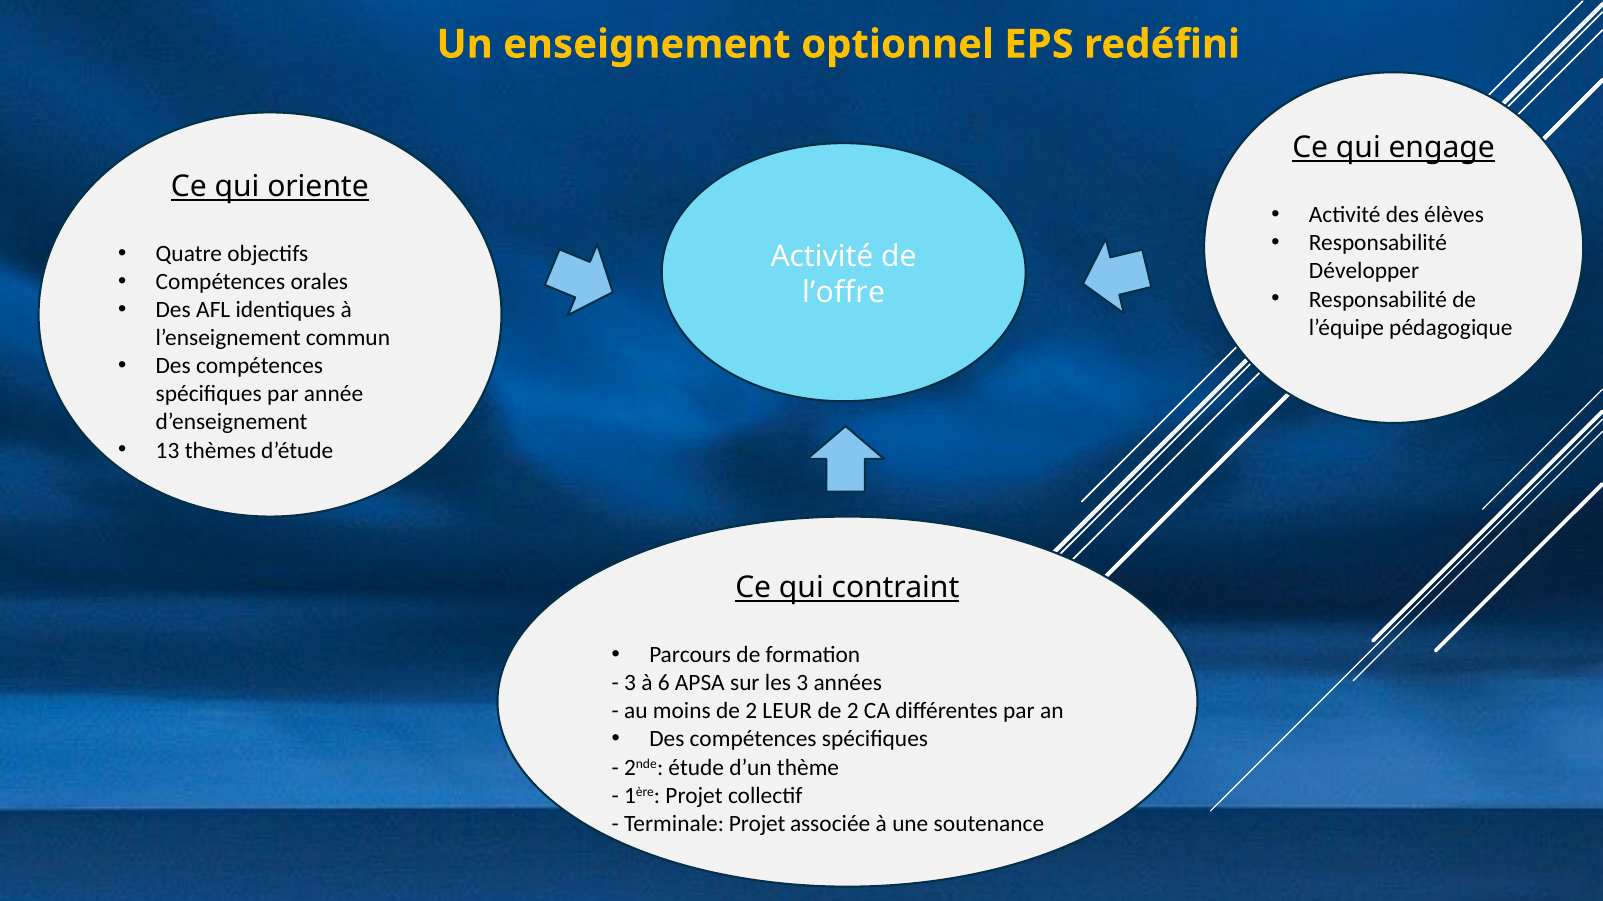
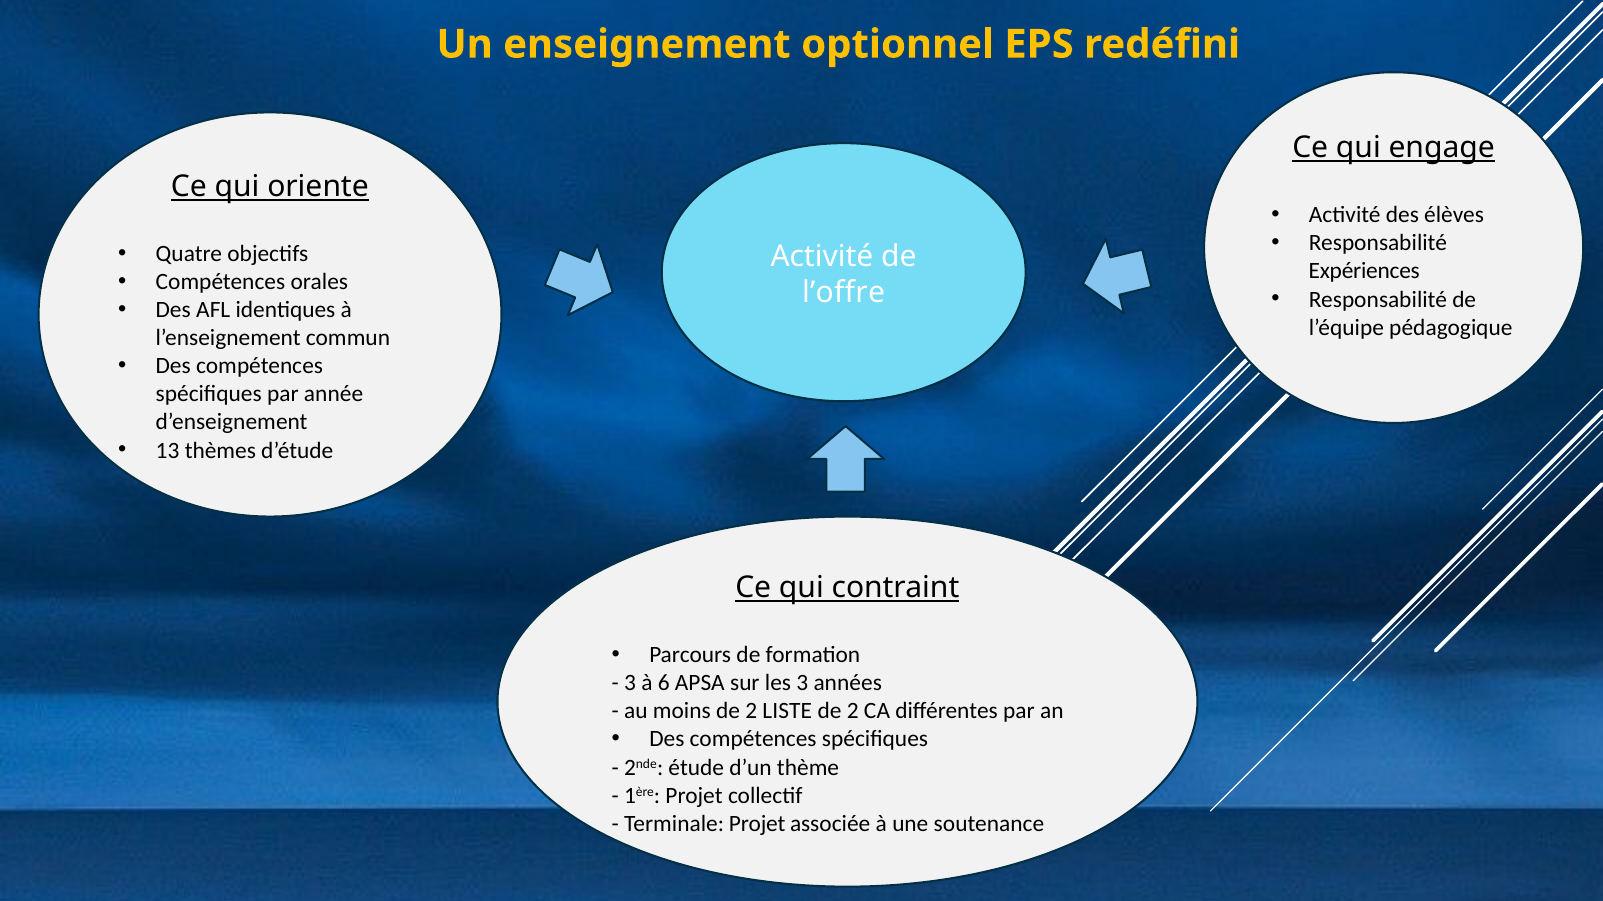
Développer: Développer -> Expériences
LEUR: LEUR -> LISTE
